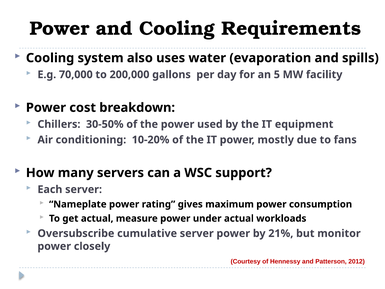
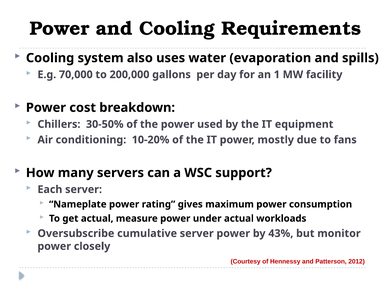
5: 5 -> 1
21%: 21% -> 43%
